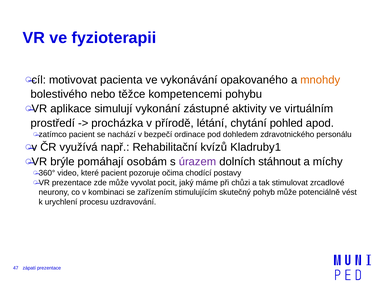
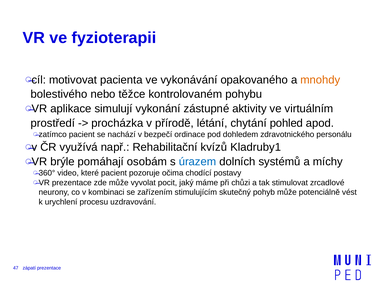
kompetencemi: kompetencemi -> kontrolovaném
úrazem colour: purple -> blue
stáhnout: stáhnout -> systémů
